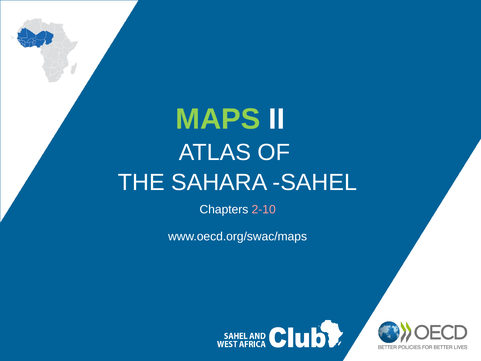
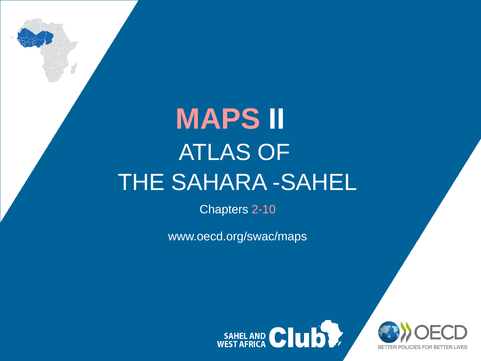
MAPS colour: light green -> pink
